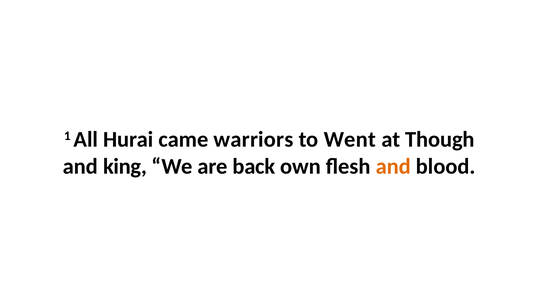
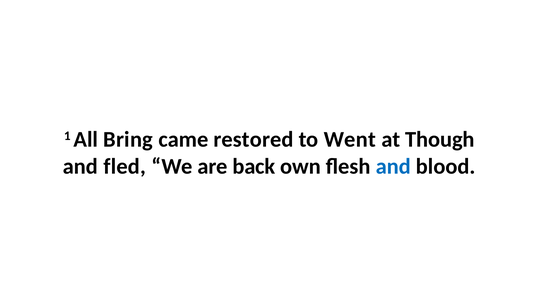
Hurai: Hurai -> Bring
warriors: warriors -> restored
king: king -> fled
and at (393, 167) colour: orange -> blue
